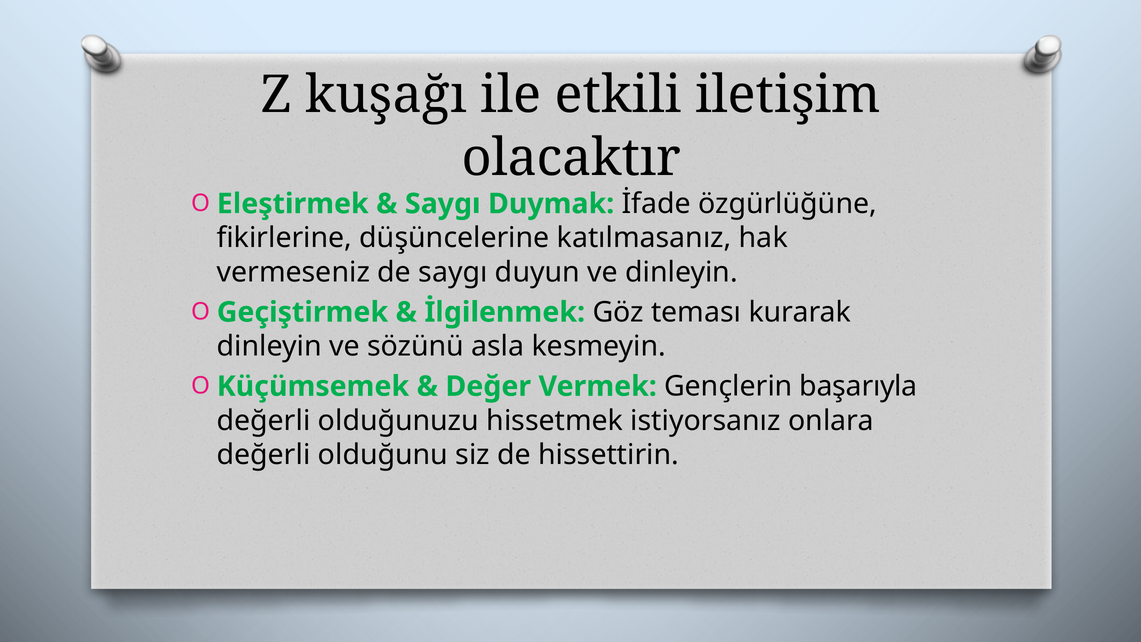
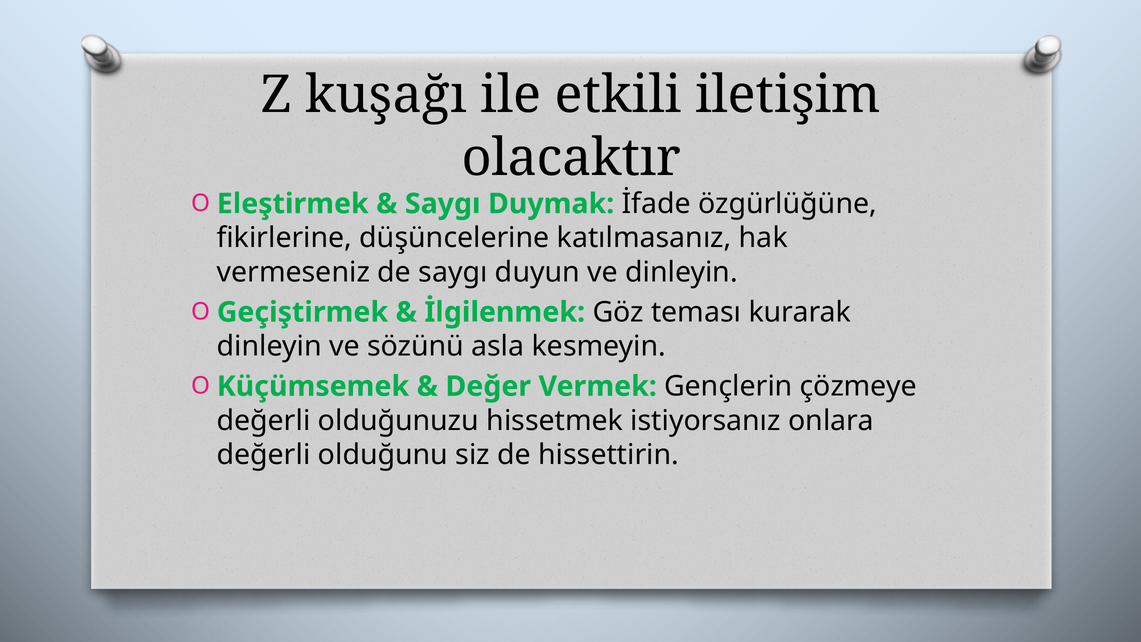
başarıyla: başarıyla -> çözmeye
